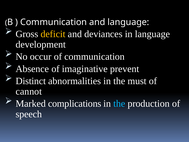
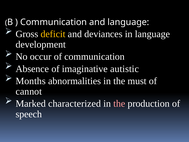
prevent: prevent -> autistic
Distinct: Distinct -> Months
complications: complications -> characterized
the at (119, 103) colour: light blue -> pink
